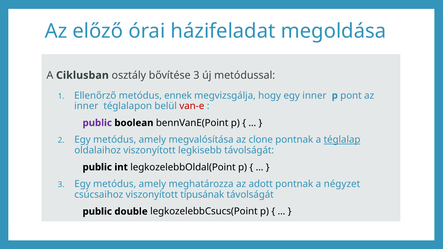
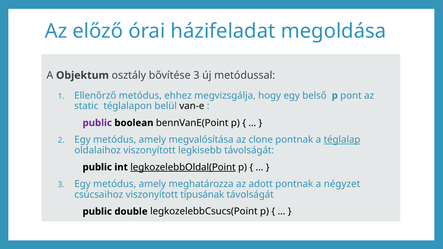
Ciklusban: Ciklusban -> Objektum
ennek: ennek -> ehhez
egy inner: inner -> belső
inner at (86, 106): inner -> static
van-e colour: red -> black
legkozelebbOldal(Point underline: none -> present
